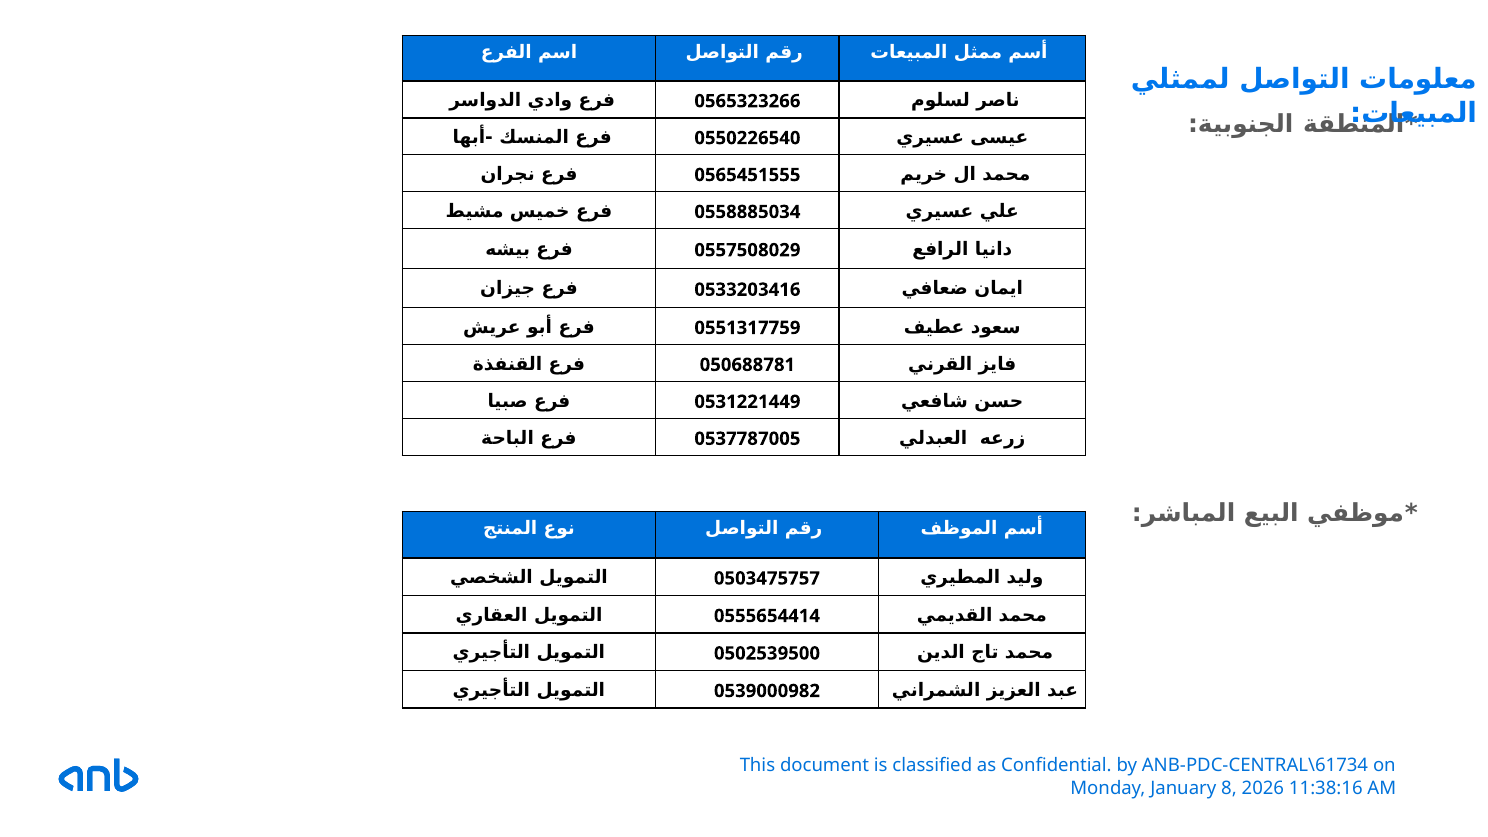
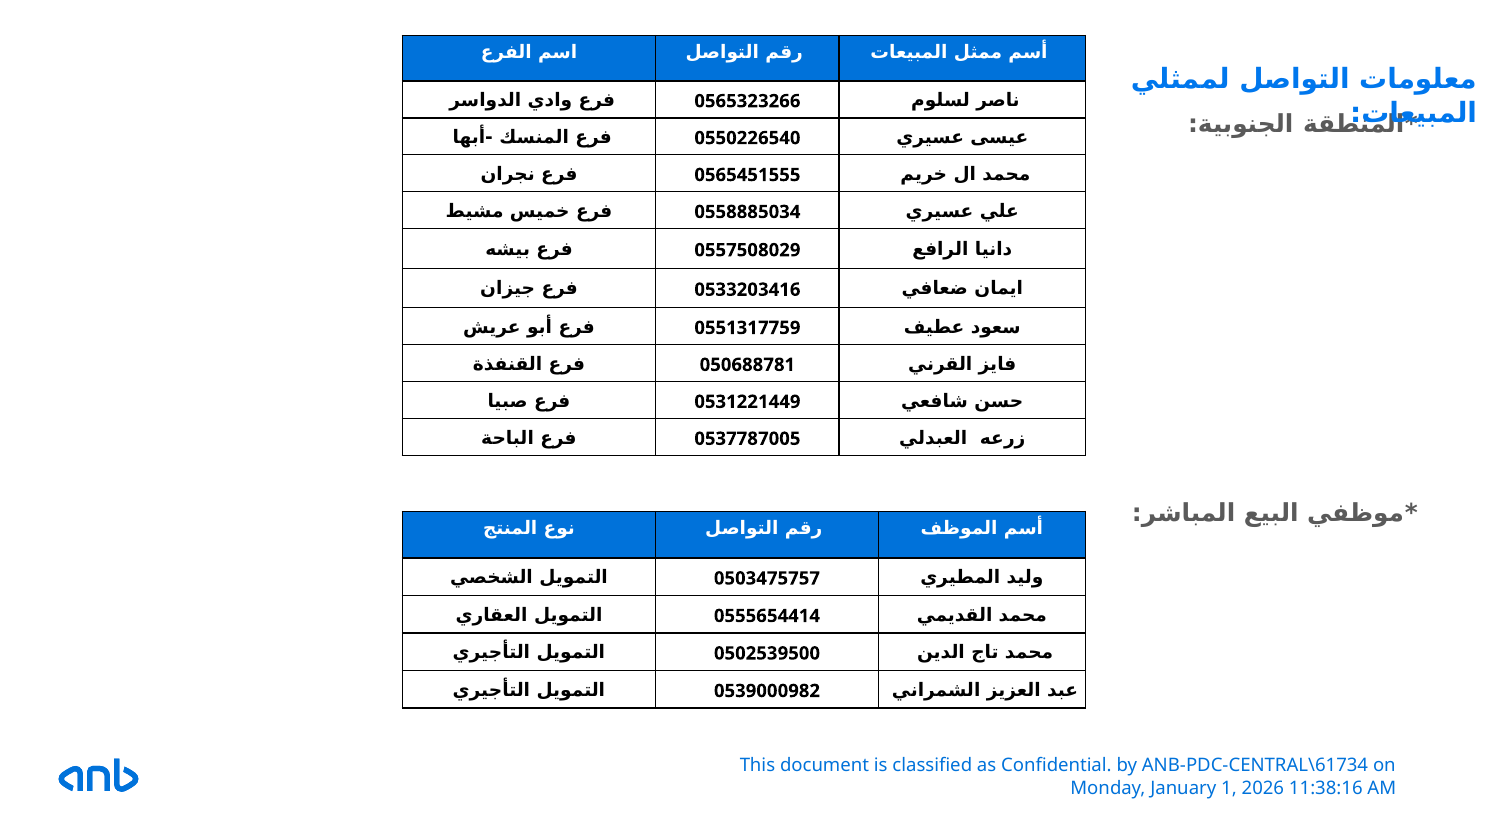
8: 8 -> 1
